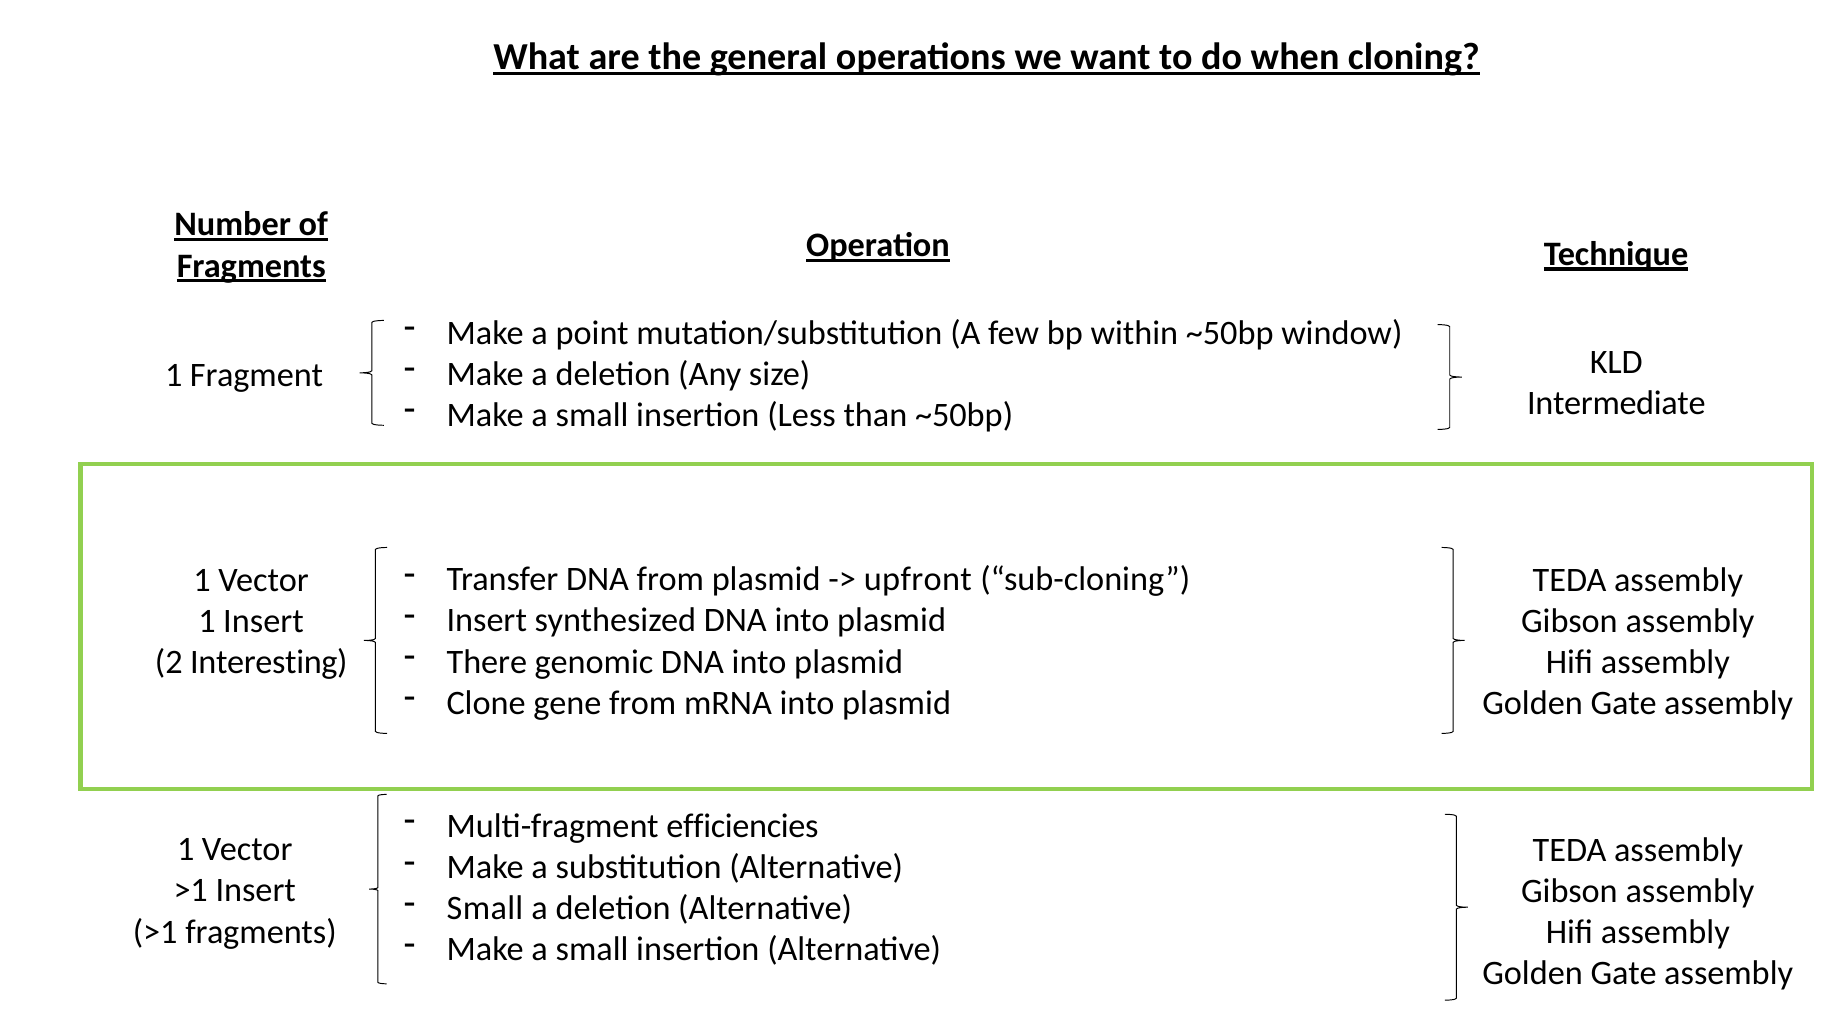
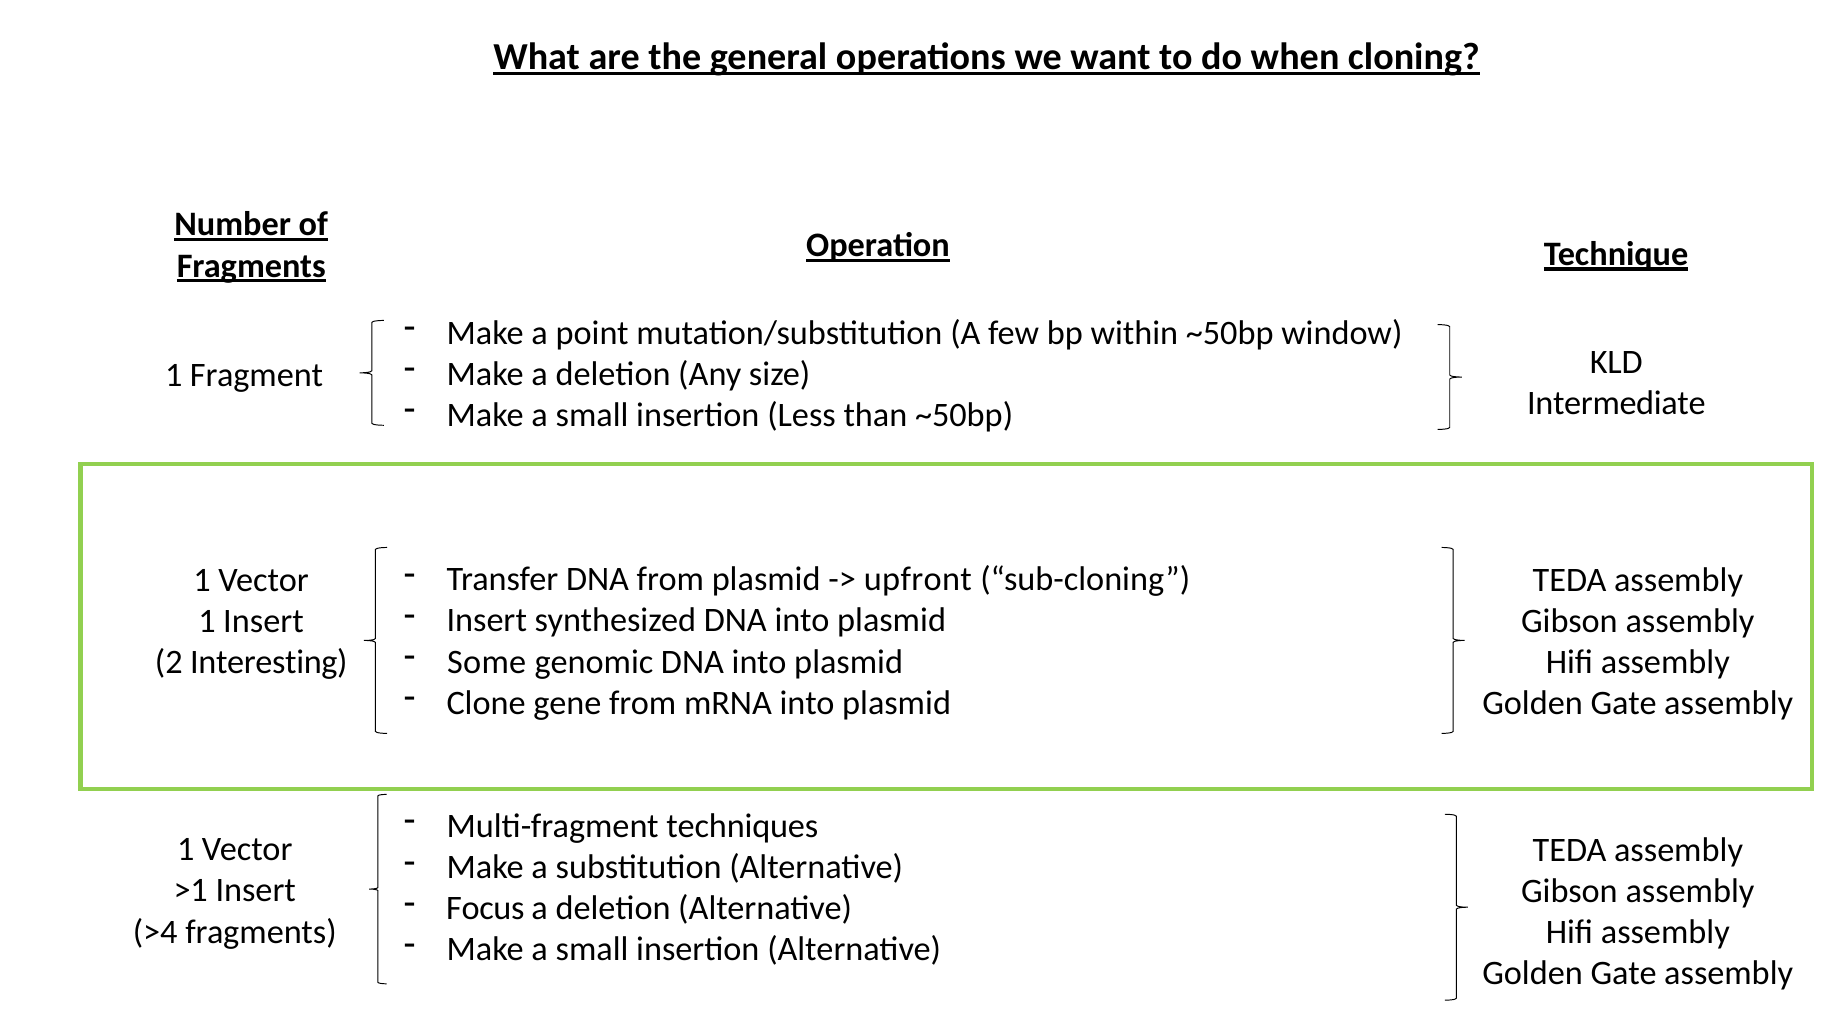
There: There -> Some
efficiencies: efficiencies -> techniques
Small at (485, 909): Small -> Focus
>1 at (155, 932): >1 -> >4
